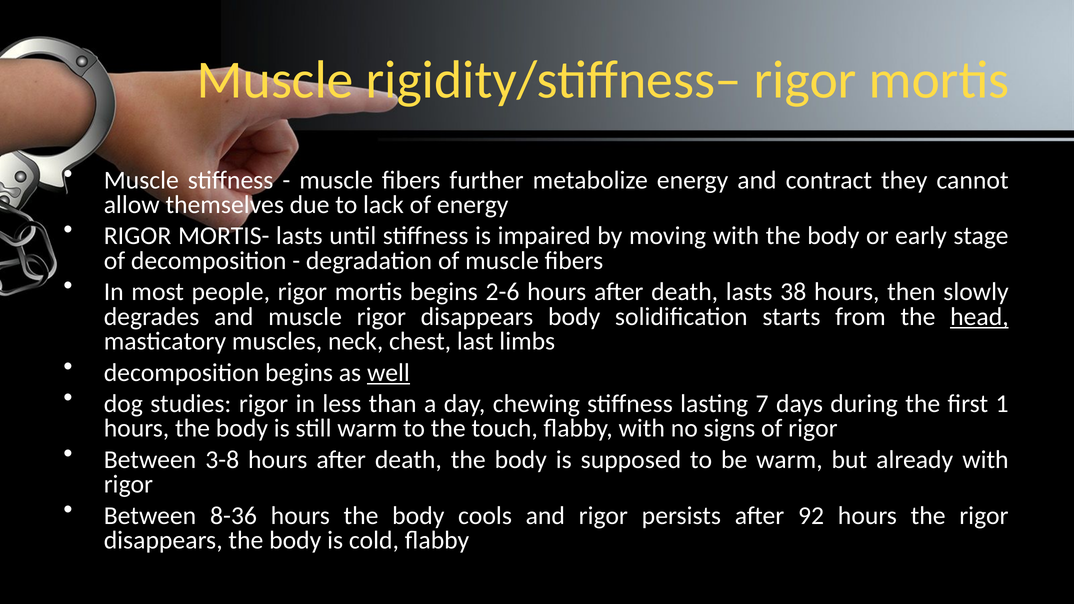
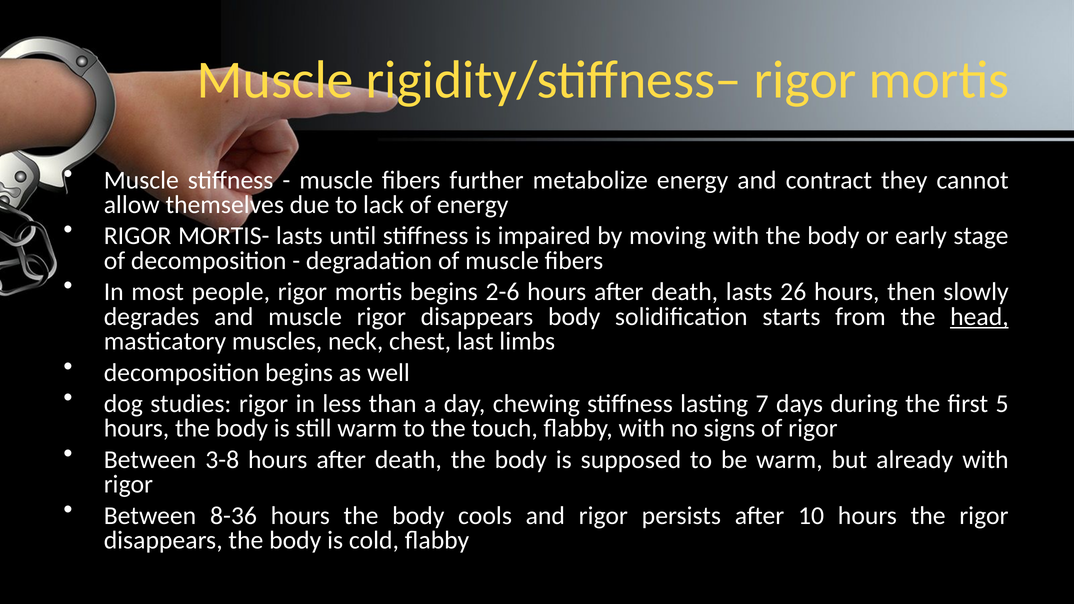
38: 38 -> 26
well underline: present -> none
1: 1 -> 5
92: 92 -> 10
